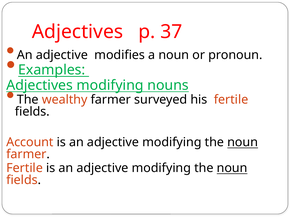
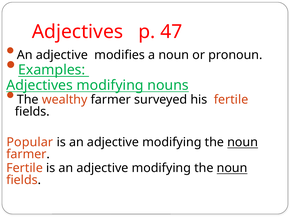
37: 37 -> 47
Account: Account -> Popular
